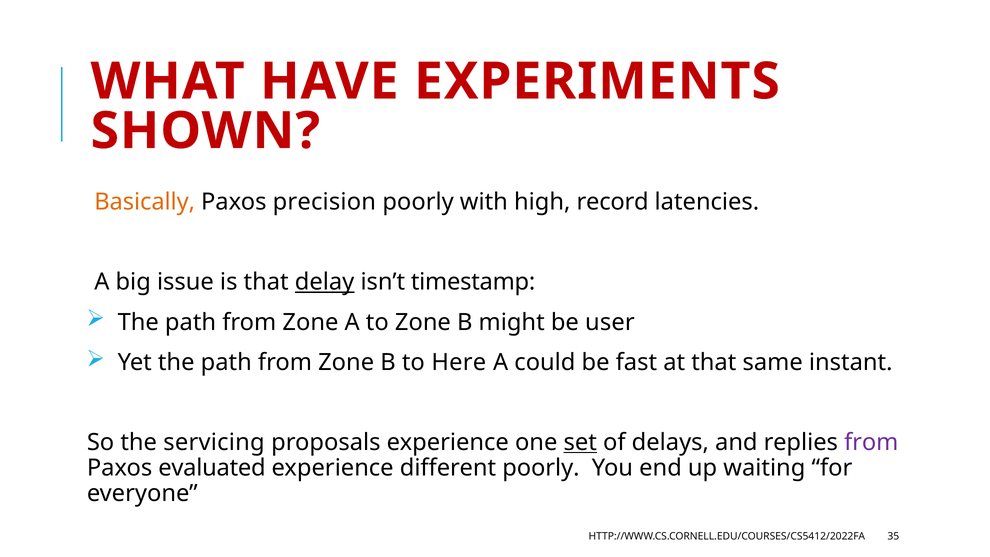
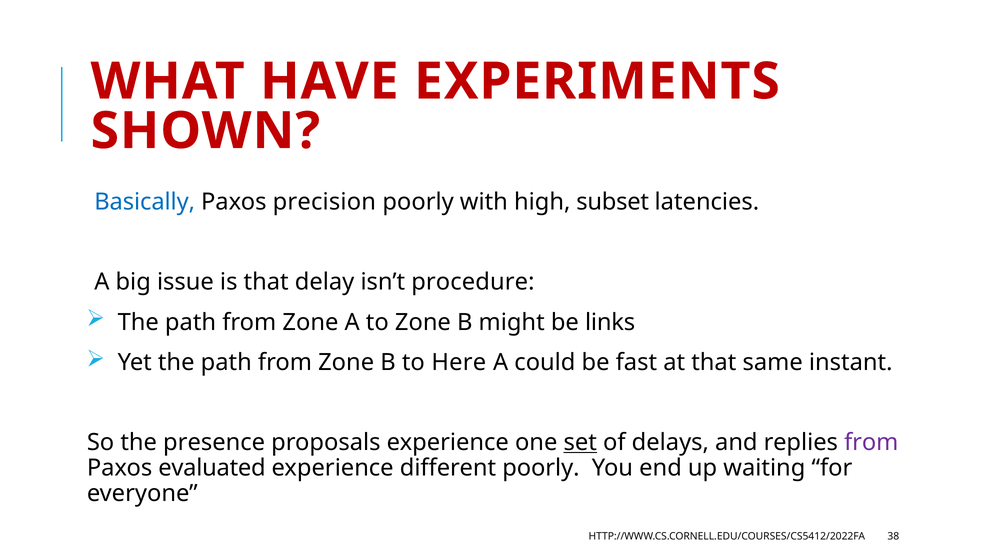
Basically colour: orange -> blue
record: record -> subset
delay underline: present -> none
timestamp: timestamp -> procedure
user: user -> links
servicing: servicing -> presence
35: 35 -> 38
